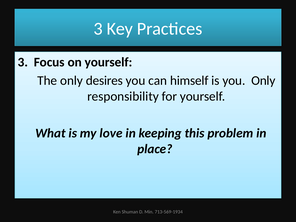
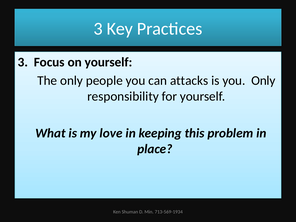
desires: desires -> people
himself: himself -> attacks
